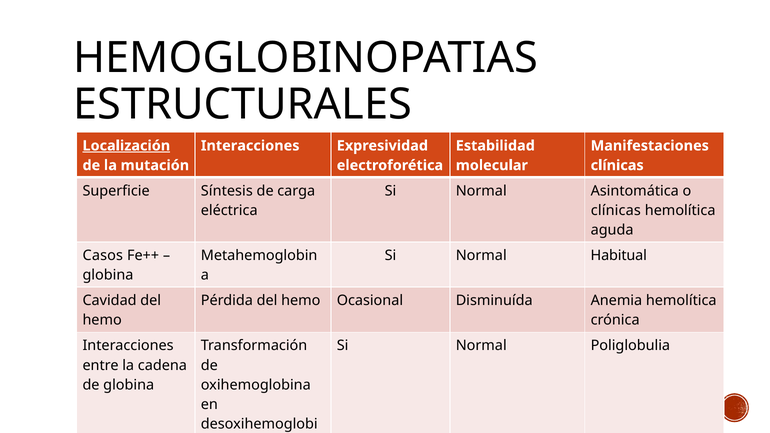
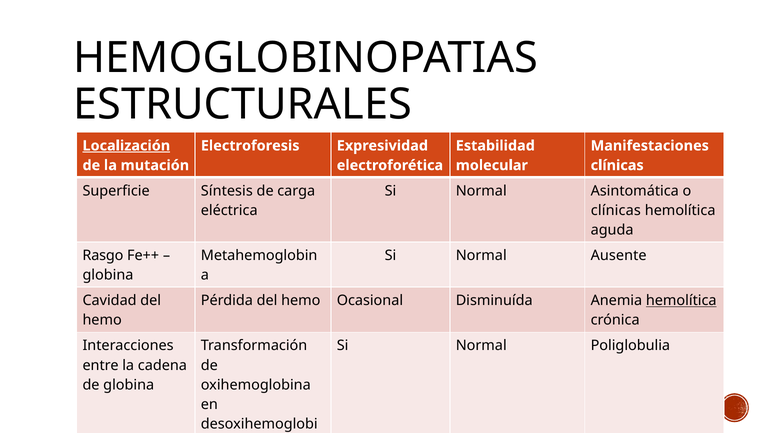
Interacciones at (250, 146): Interacciones -> Electroforesis
Casos: Casos -> Rasgo
Habitual: Habitual -> Ausente
hemolítica at (681, 301) underline: none -> present
